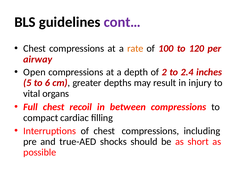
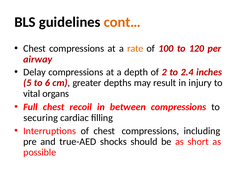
cont… colour: purple -> orange
Open: Open -> Delay
compact: compact -> securing
